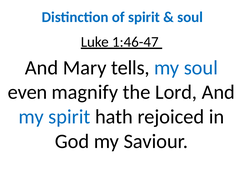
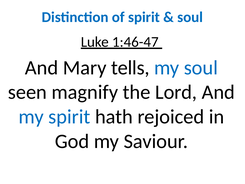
even: even -> seen
